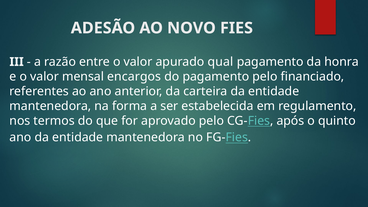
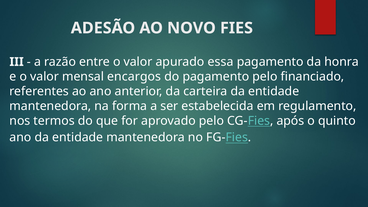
qual: qual -> essa
